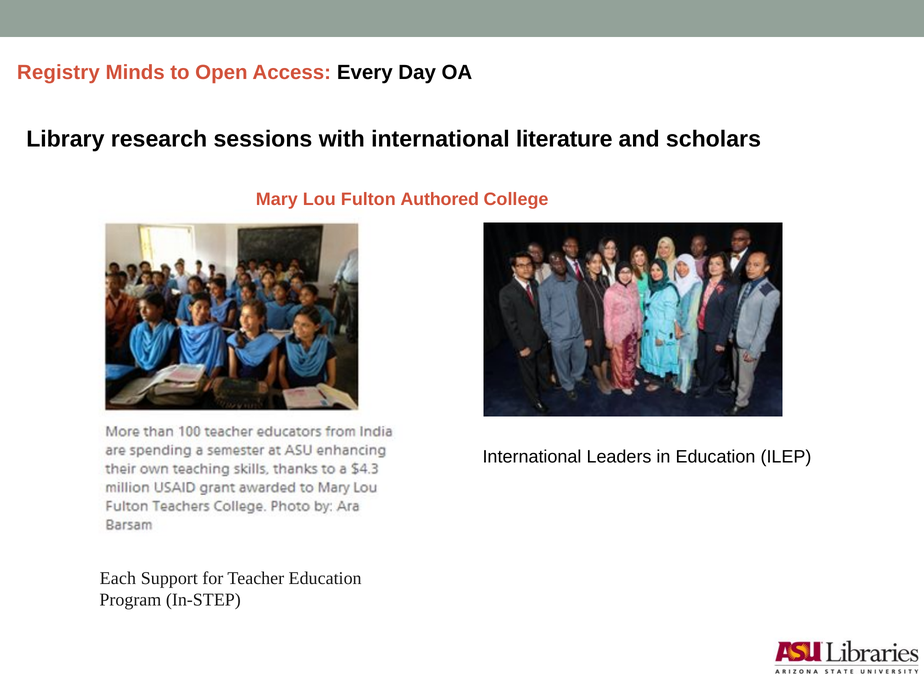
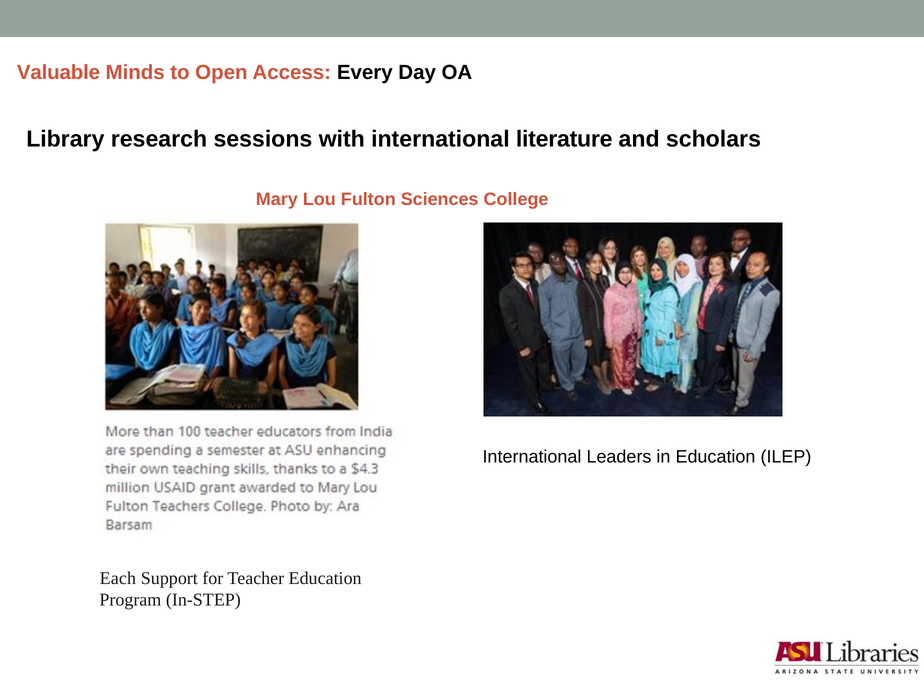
Registry: Registry -> Valuable
Authored: Authored -> Sciences
